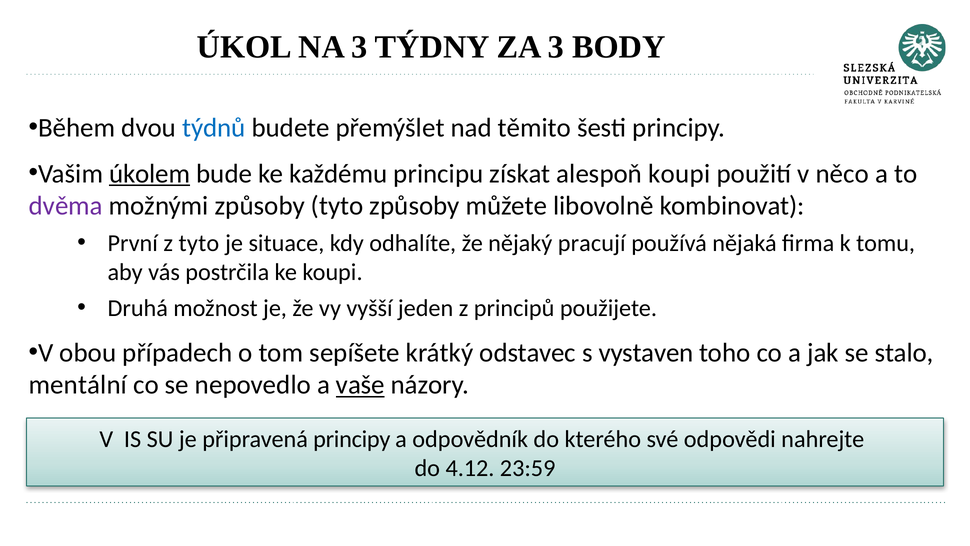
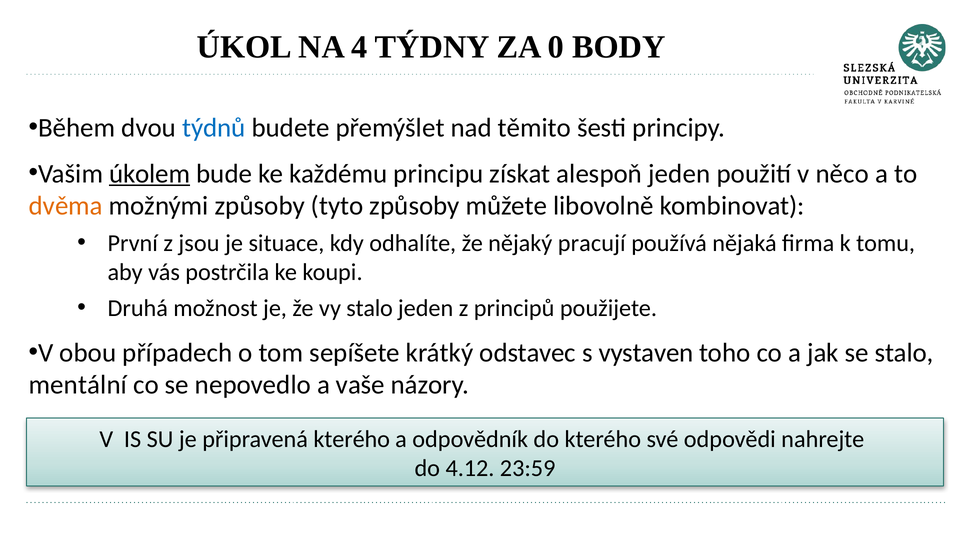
NA 3: 3 -> 4
ZA 3: 3 -> 0
alespoň koupi: koupi -> jeden
dvěma colour: purple -> orange
z tyto: tyto -> jsou
vy vyšší: vyšší -> stalo
vaše underline: present -> none
připravená principy: principy -> kterého
